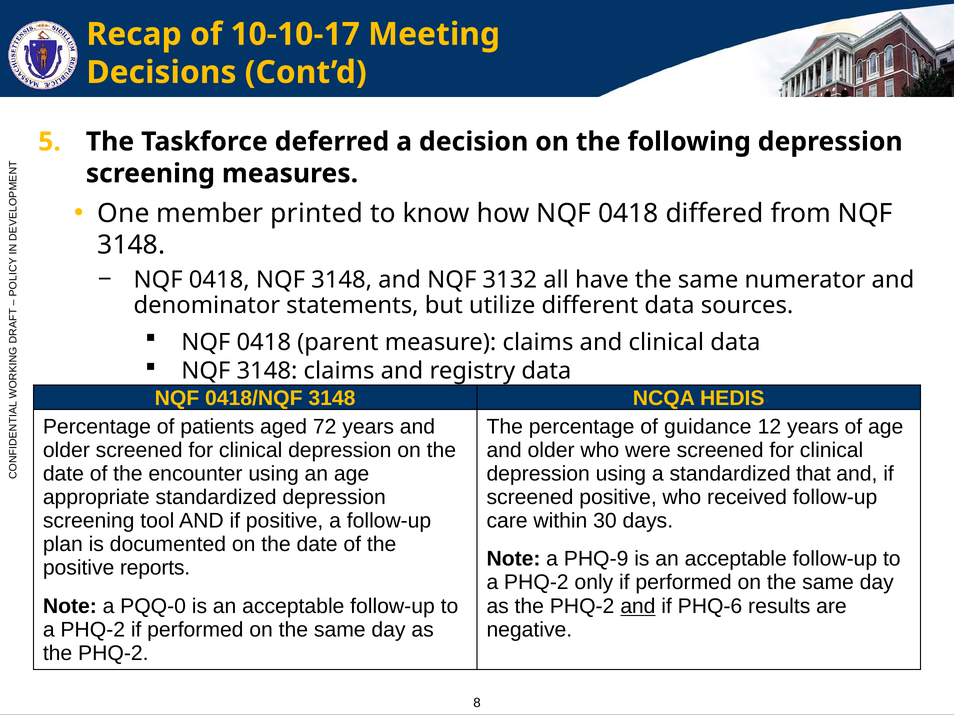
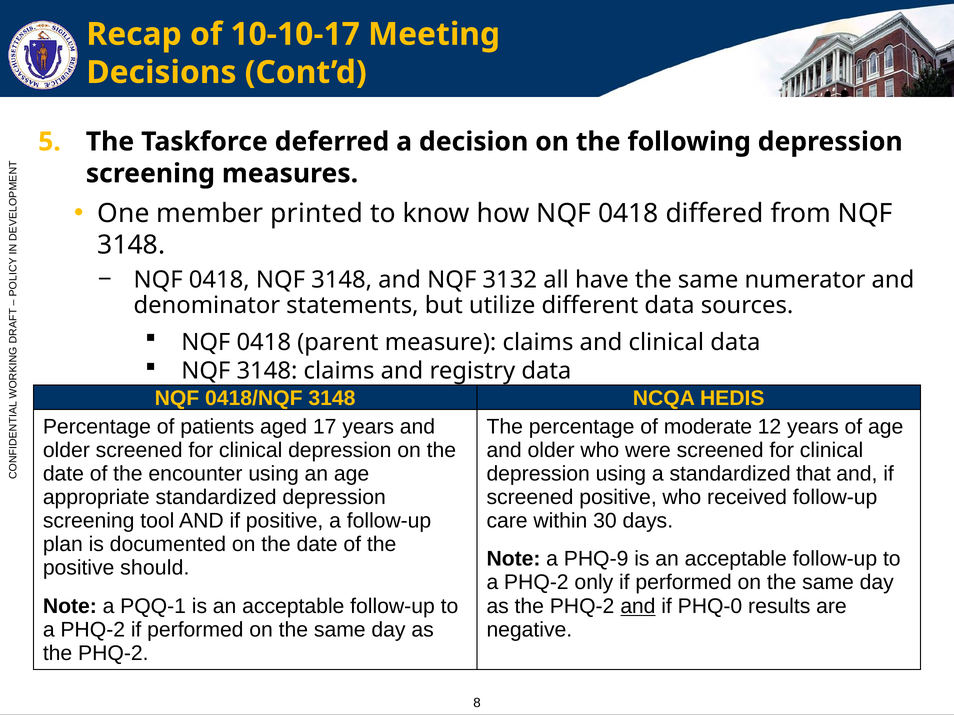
72: 72 -> 17
guidance: guidance -> moderate
reports: reports -> should
PQQ-0: PQQ-0 -> PQQ-1
PHQ-6: PHQ-6 -> PHQ-0
